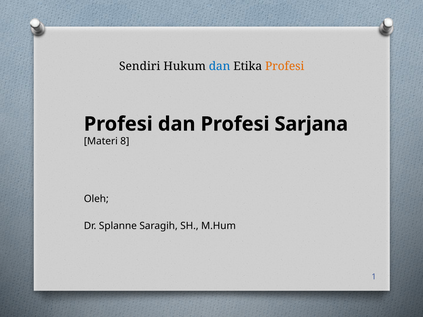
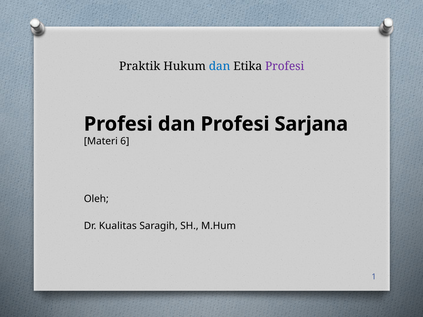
Sendiri: Sendiri -> Praktik
Profesi at (285, 66) colour: orange -> purple
8: 8 -> 6
Splanne: Splanne -> Kualitas
